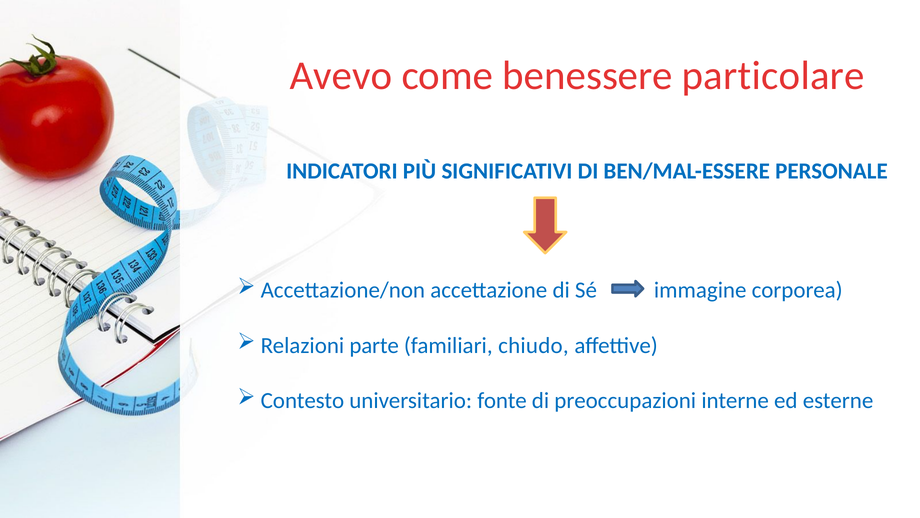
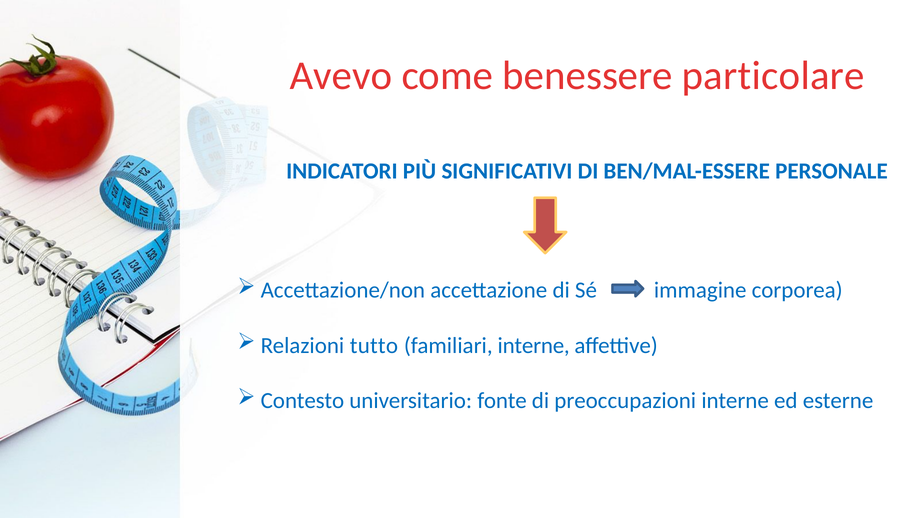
parte: parte -> tutto
familiari chiudo: chiudo -> interne
